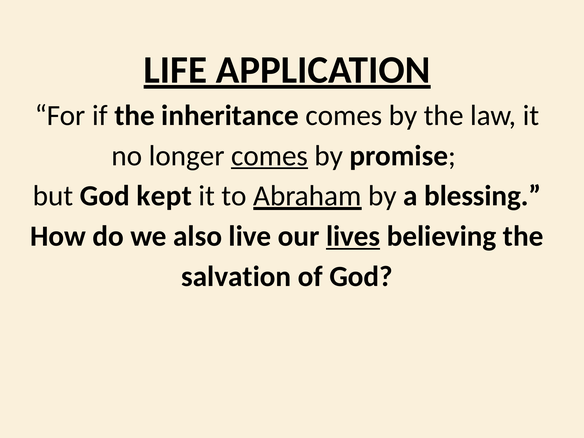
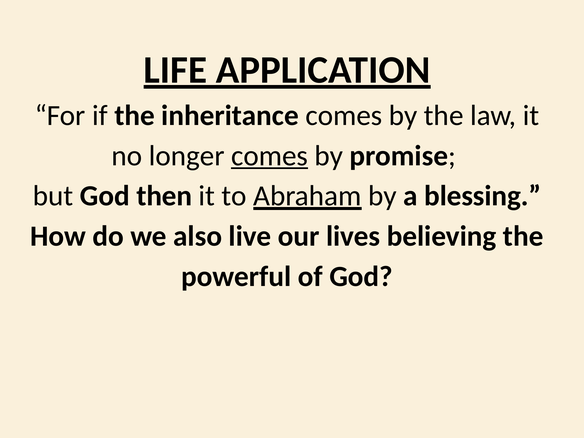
kept: kept -> then
lives underline: present -> none
salvation: salvation -> powerful
